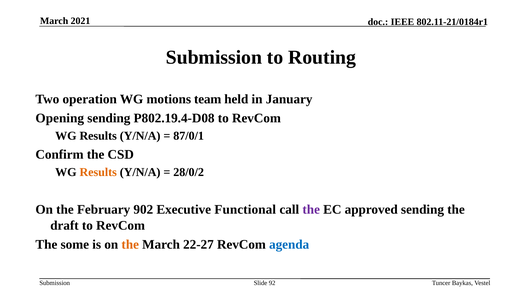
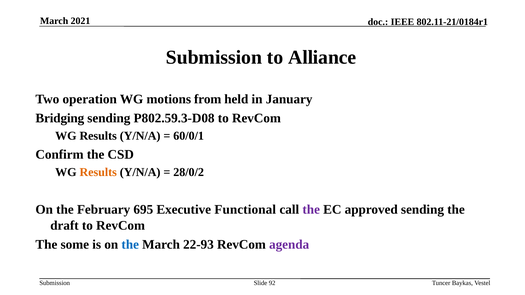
Routing: Routing -> Alliance
team: team -> from
Opening: Opening -> Bridging
P802.19.4-D08: P802.19.4-D08 -> P802.59.3-D08
87/0/1: 87/0/1 -> 60/0/1
902: 902 -> 695
the at (130, 245) colour: orange -> blue
22-27: 22-27 -> 22-93
agenda colour: blue -> purple
